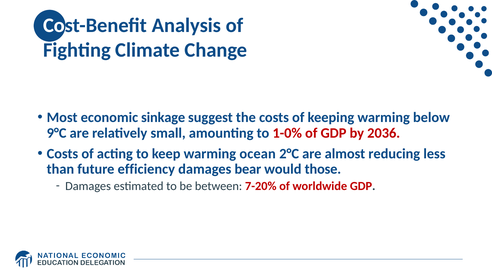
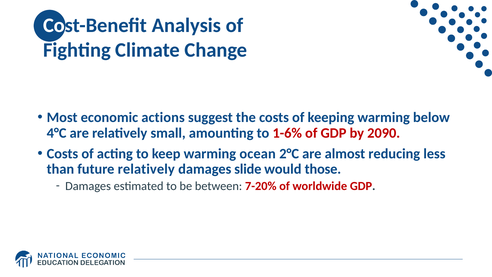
sinkage: sinkage -> actions
9°C: 9°C -> 4°C
1-0%: 1-0% -> 1-6%
2036: 2036 -> 2090
future efficiency: efficiency -> relatively
bear: bear -> slide
